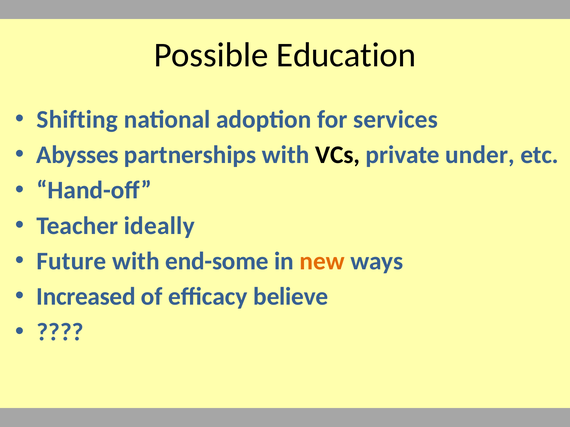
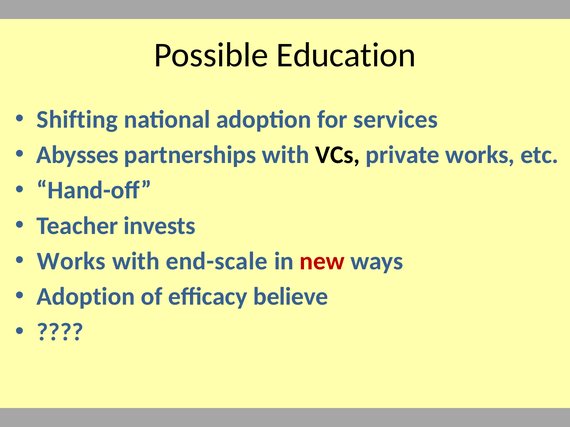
private under: under -> works
ideally: ideally -> invests
Future at (71, 261): Future -> Works
end-some: end-some -> end-scale
new colour: orange -> red
Increased at (86, 297): Increased -> Adoption
